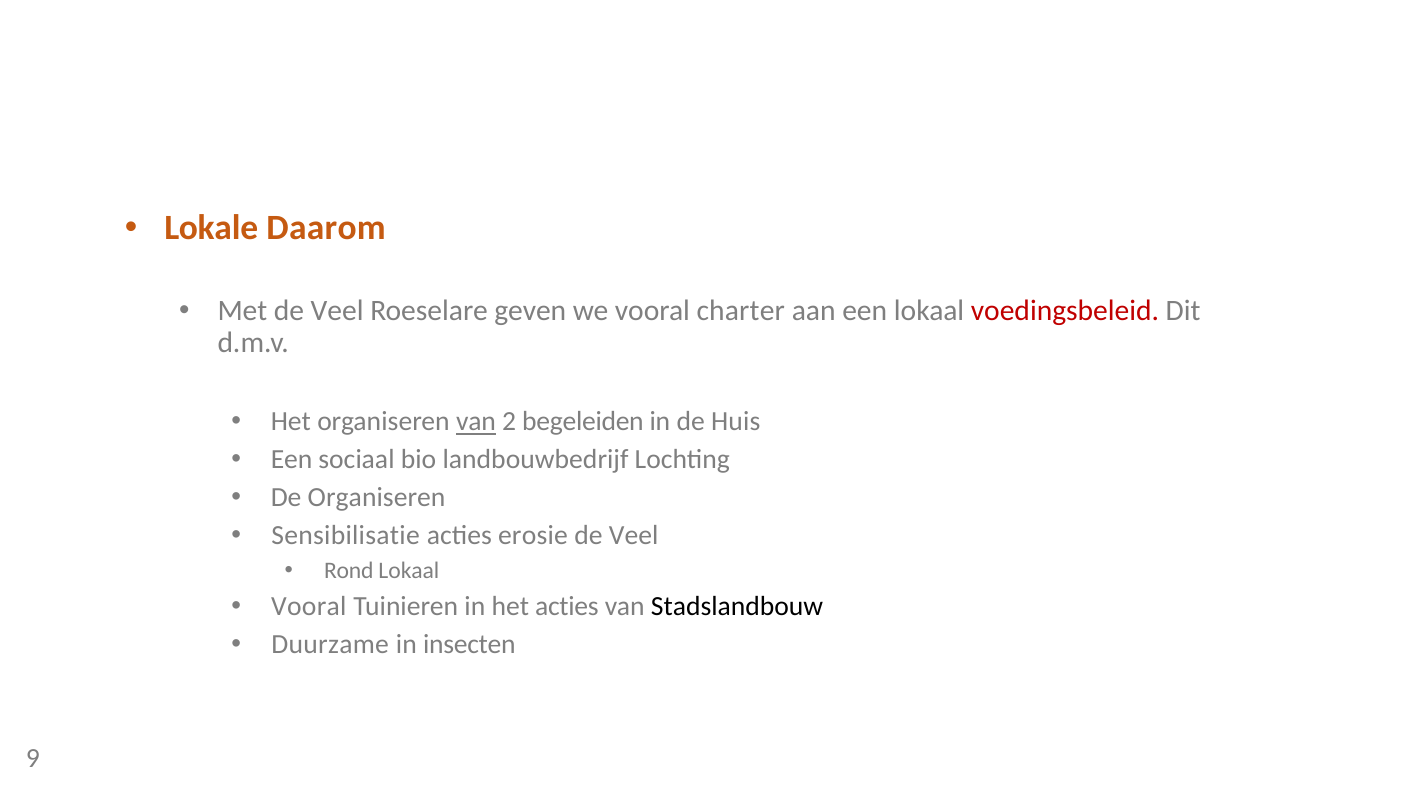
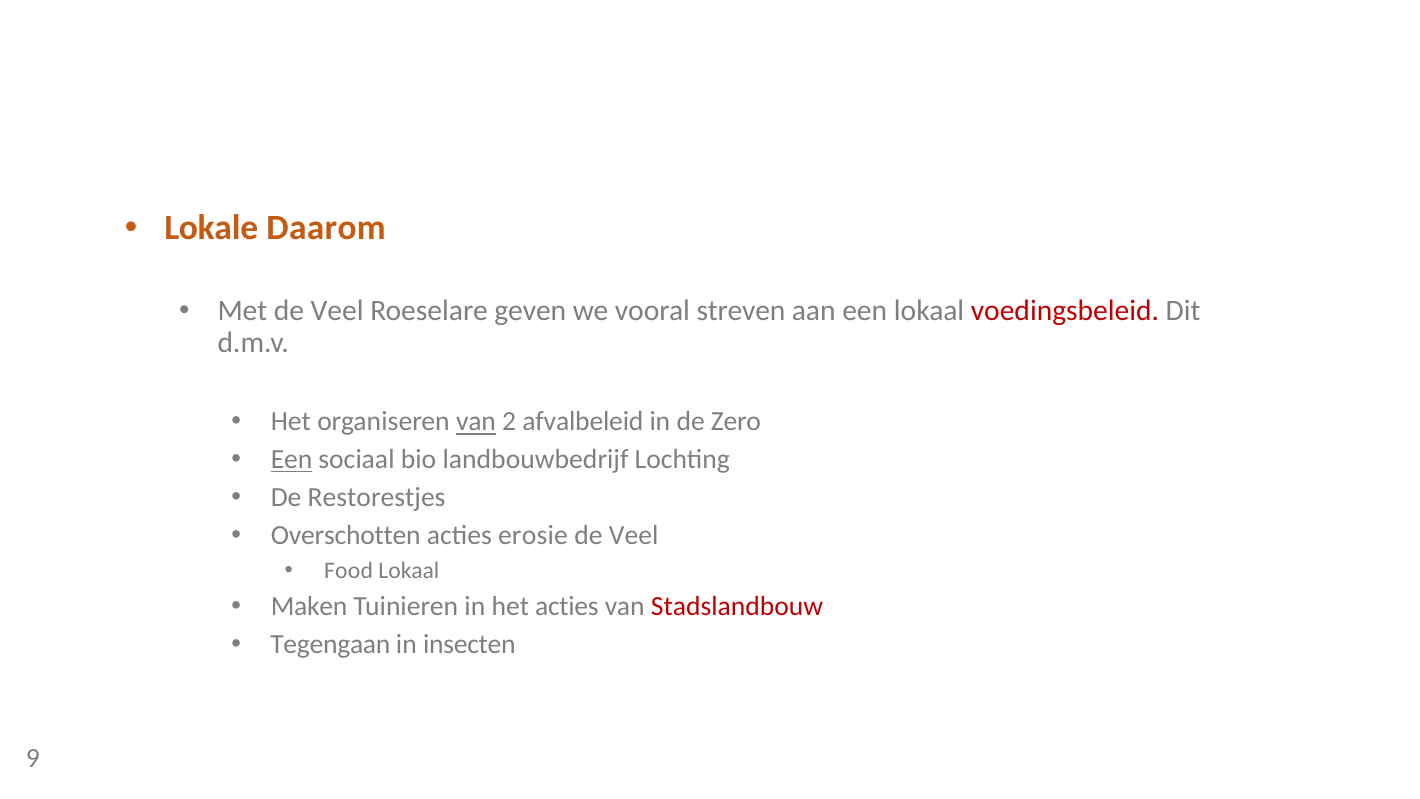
charter: charter -> streven
begeleiden: begeleiden -> afvalbeleid
Huis: Huis -> Zero
Een at (292, 459) underline: none -> present
De Organiseren: Organiseren -> Restorestjes
Sensibilisatie: Sensibilisatie -> Overschotten
Rond: Rond -> Food
Vooral at (309, 606): Vooral -> Maken
Stadslandbouw colour: black -> red
Duurzame: Duurzame -> Tegengaan
